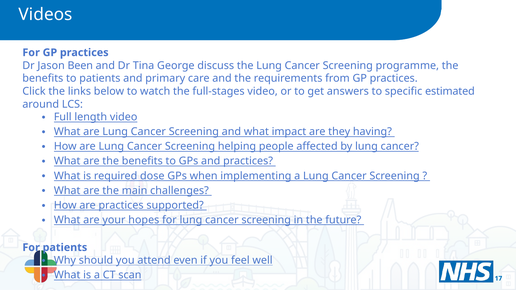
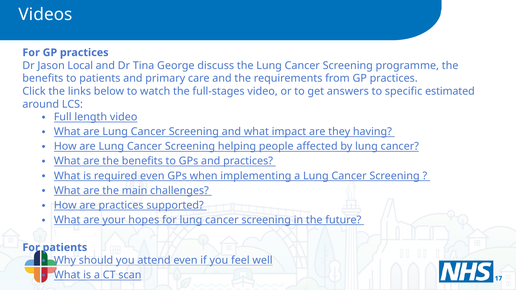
Been: Been -> Local
required dose: dose -> even
